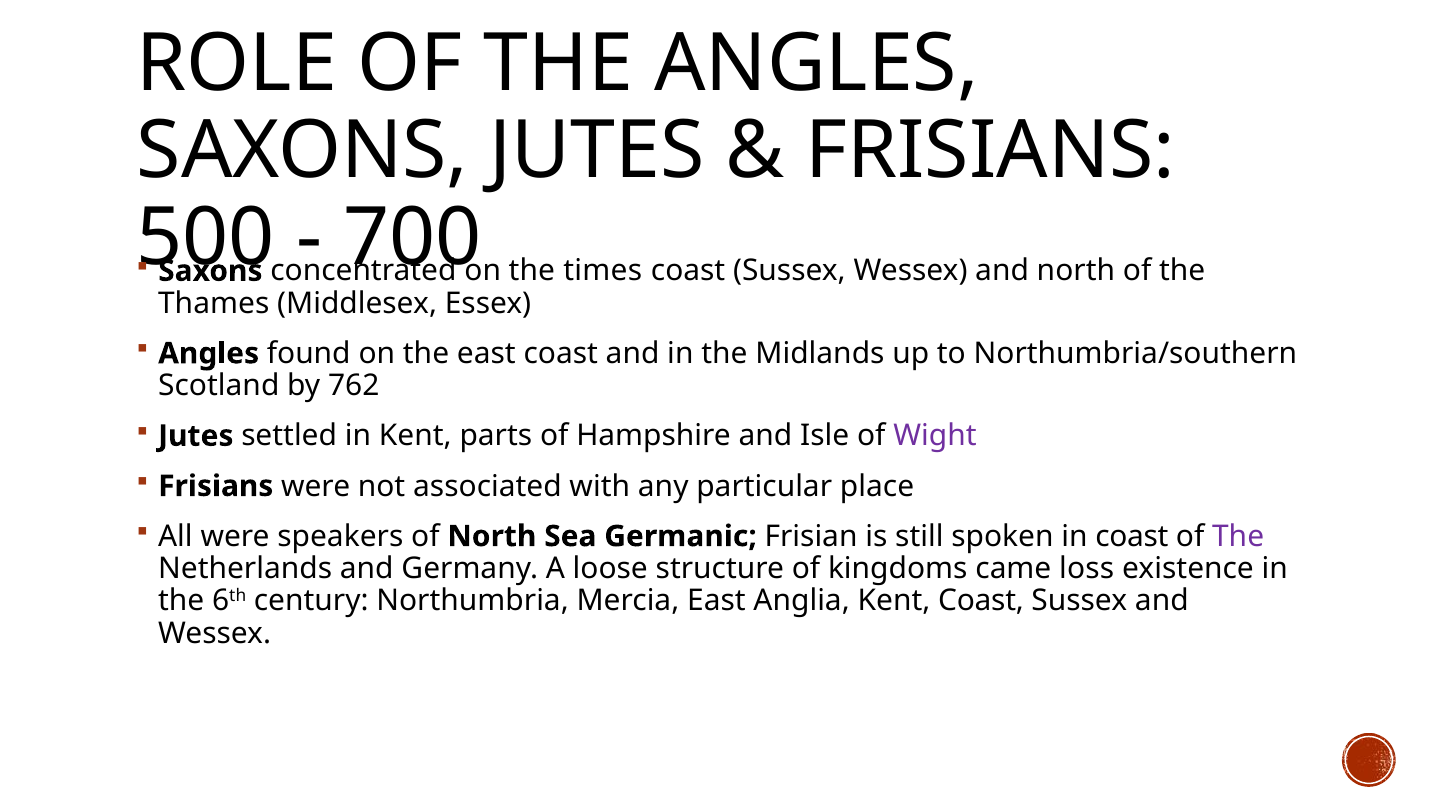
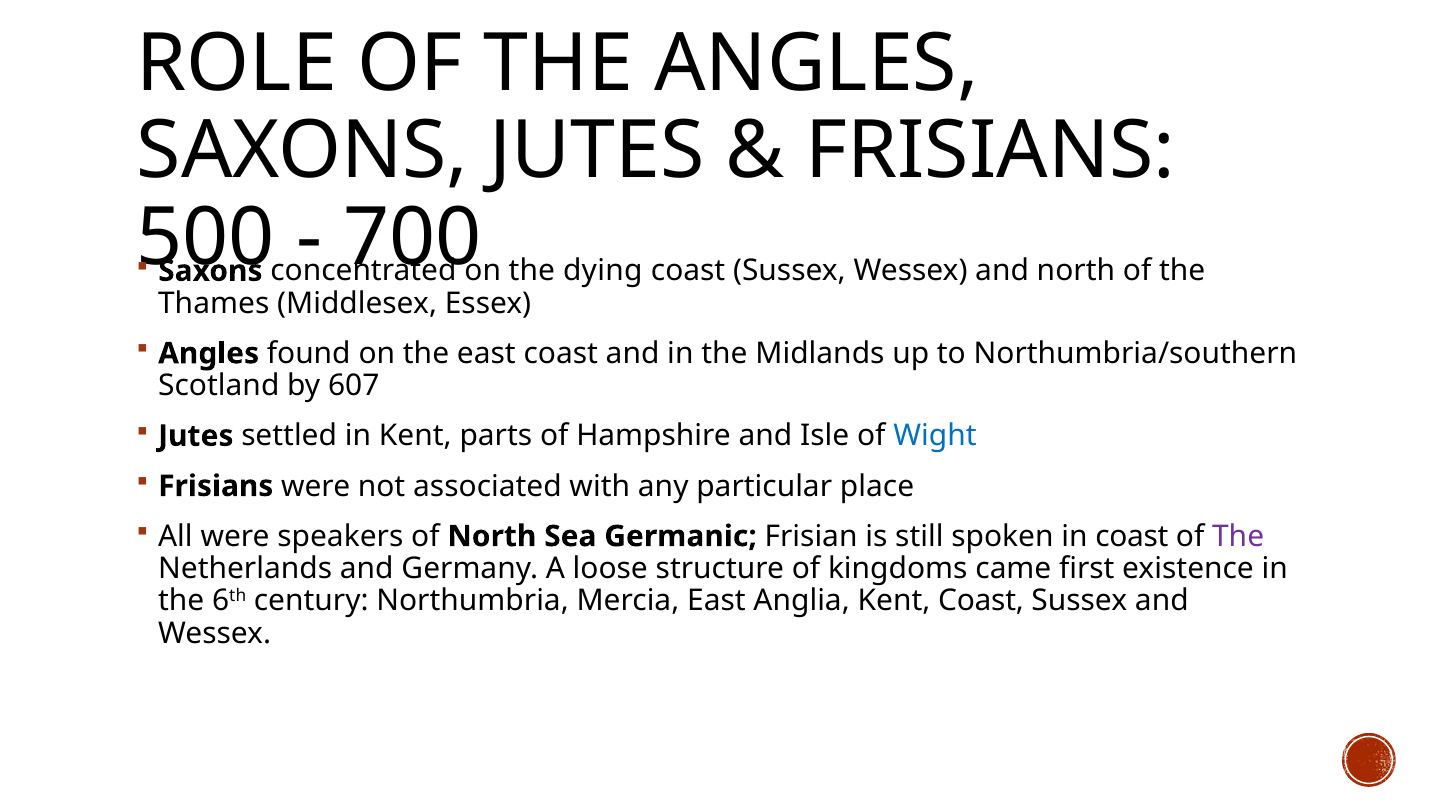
times: times -> dying
762: 762 -> 607
Wight colour: purple -> blue
loss: loss -> first
